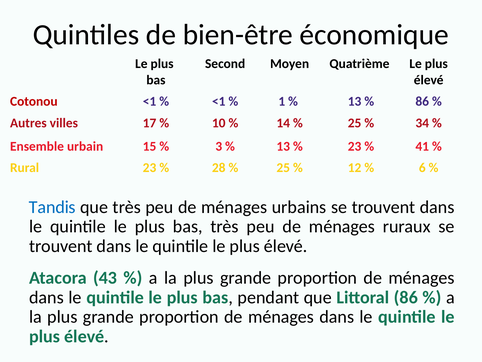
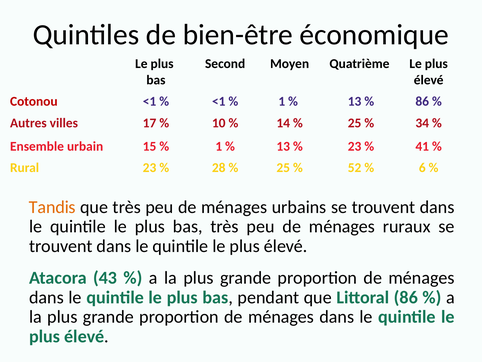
3 at (219, 146): 3 -> 1
12: 12 -> 52
Tandis colour: blue -> orange
